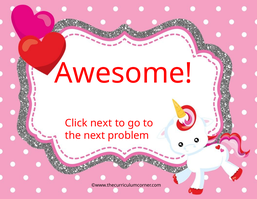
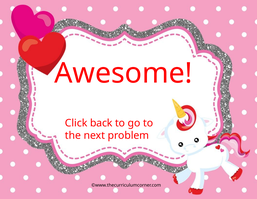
Click next: next -> back
